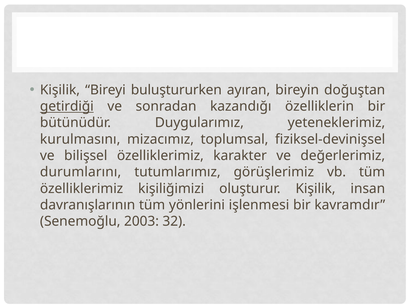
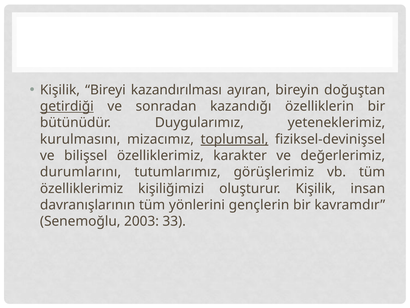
buluştururken: buluştururken -> kazandırılması
toplumsal underline: none -> present
işlenmesi: işlenmesi -> gençlerin
32: 32 -> 33
